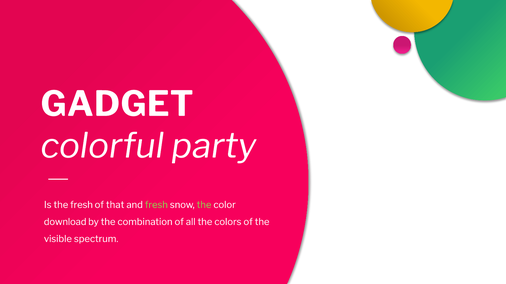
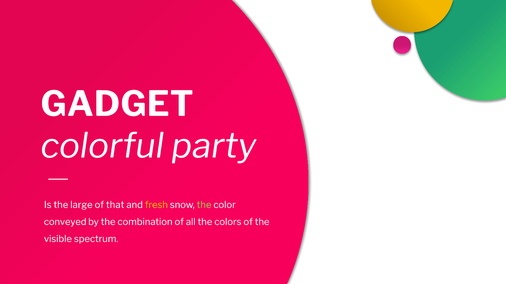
the fresh: fresh -> large
fresh at (156, 205) colour: light green -> yellow
download: download -> conveyed
